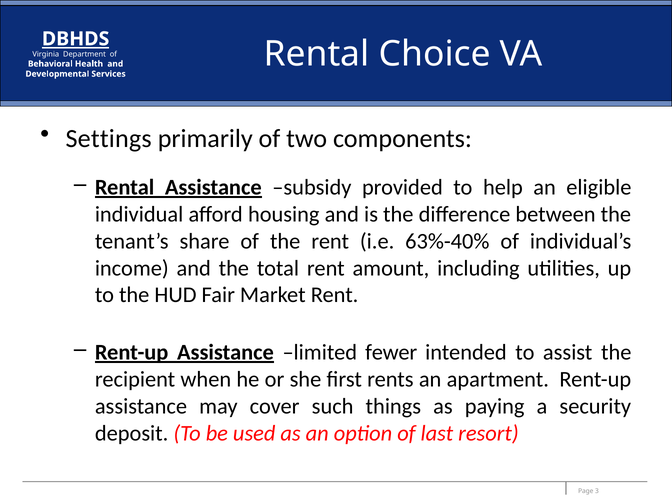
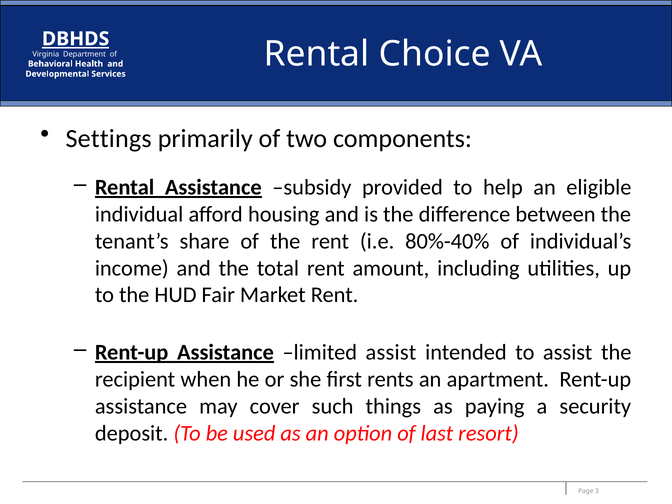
63%-40%: 63%-40% -> 80%-40%
limited fewer: fewer -> assist
